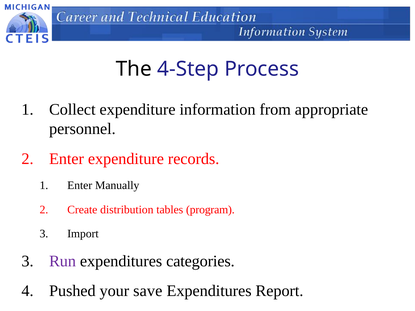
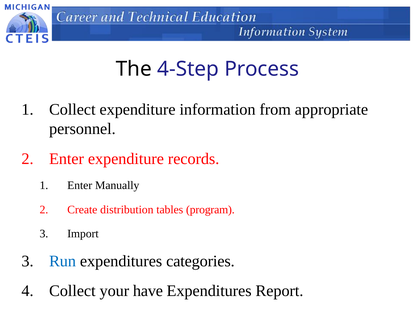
Run colour: purple -> blue
Pushed at (72, 291): Pushed -> Collect
save: save -> have
